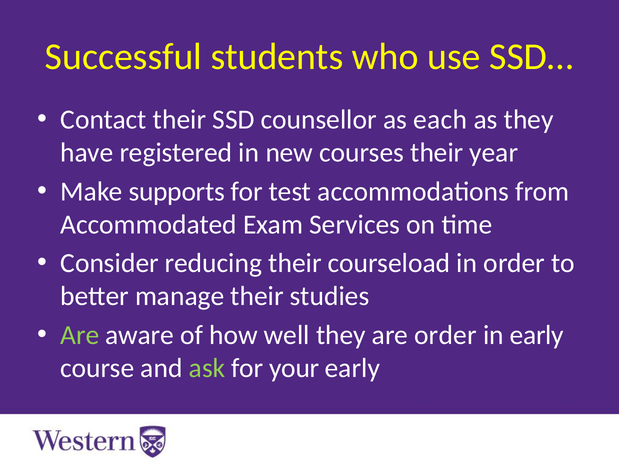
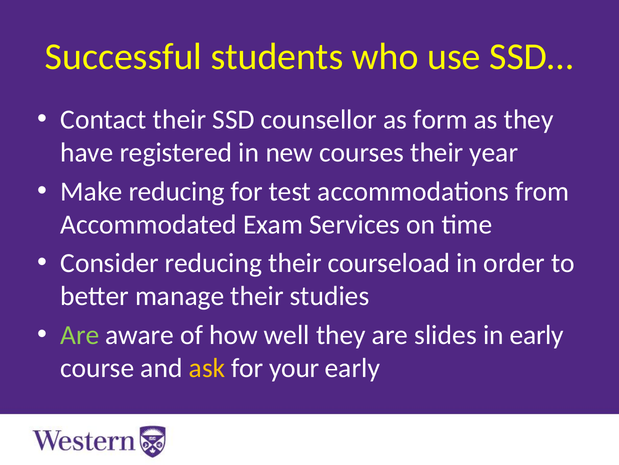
each: each -> form
Make supports: supports -> reducing
are order: order -> slides
ask colour: light green -> yellow
